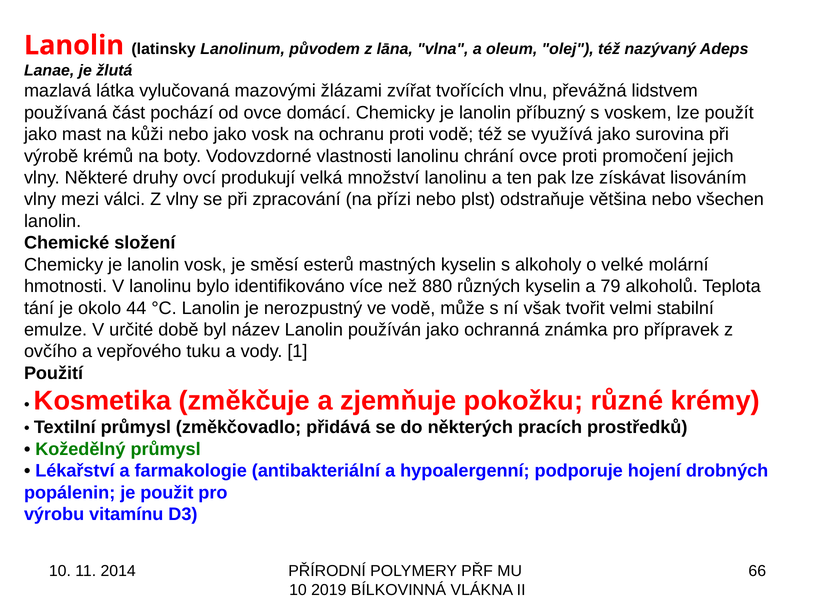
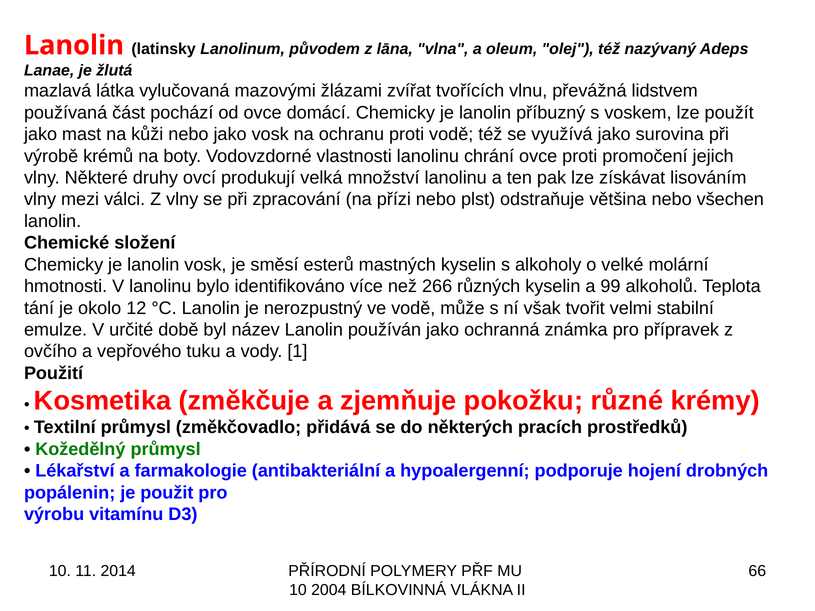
880: 880 -> 266
79: 79 -> 99
44: 44 -> 12
2019: 2019 -> 2004
